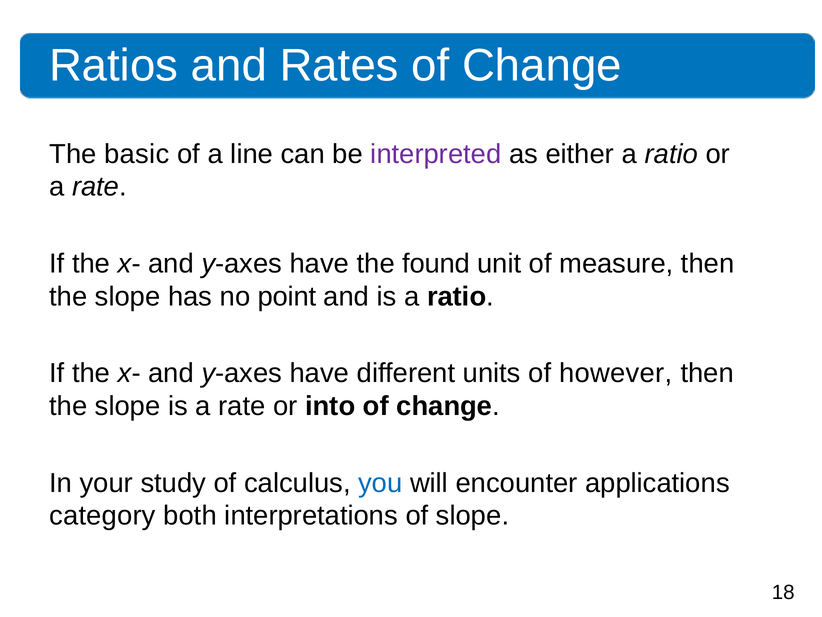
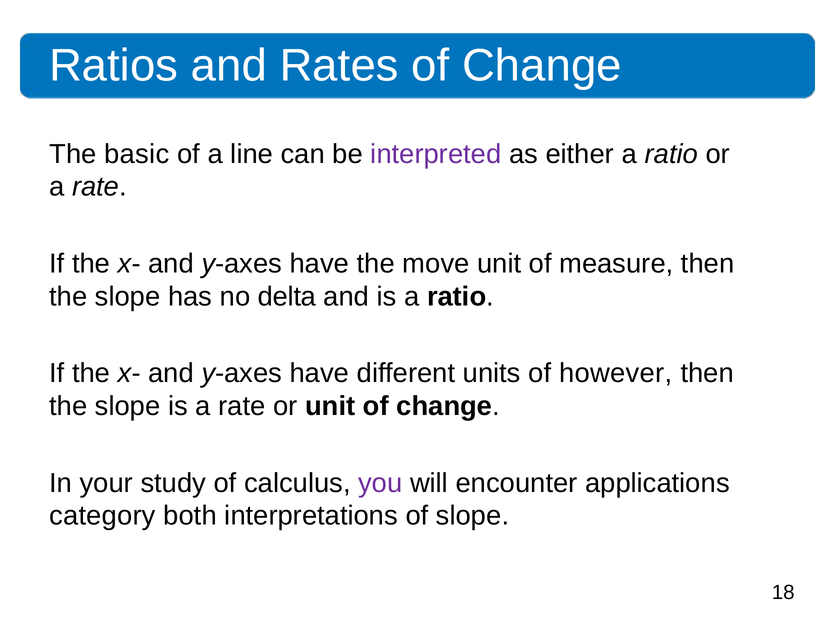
found: found -> move
point: point -> delta
or into: into -> unit
you colour: blue -> purple
